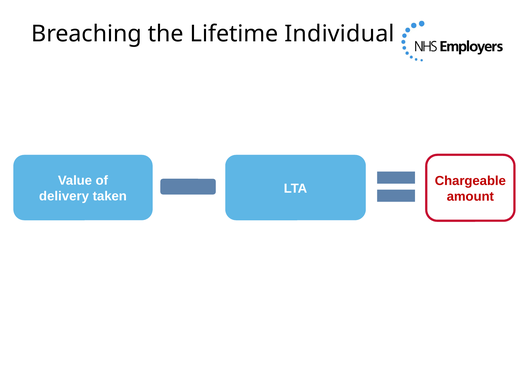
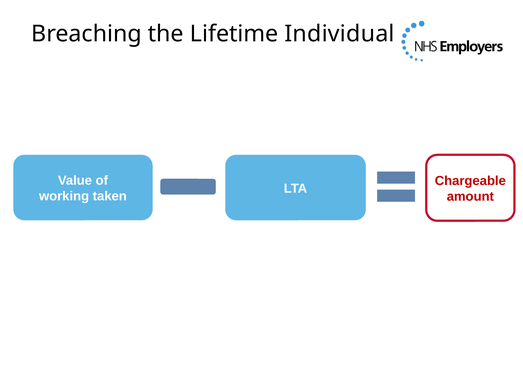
delivery: delivery -> working
